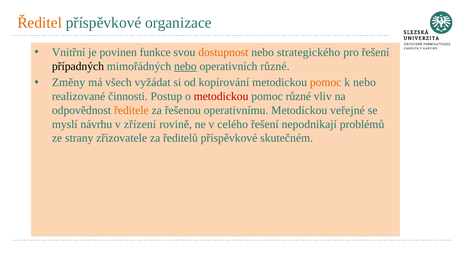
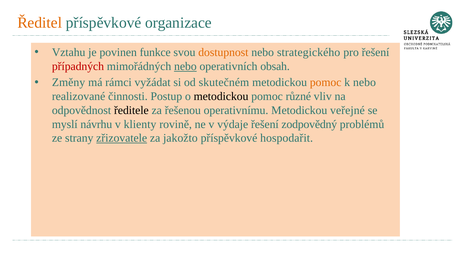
Vnitřní: Vnitřní -> Vztahu
případných colour: black -> red
operativních různé: různé -> obsah
všech: všech -> rámci
kopírování: kopírování -> skutečném
metodickou at (221, 96) colour: red -> black
ředitele colour: orange -> black
zřízení: zřízení -> klienty
celého: celého -> výdaje
nepodnikají: nepodnikají -> zodpovědný
zřizovatele underline: none -> present
ředitelů: ředitelů -> jakožto
skutečném: skutečném -> hospodařit
